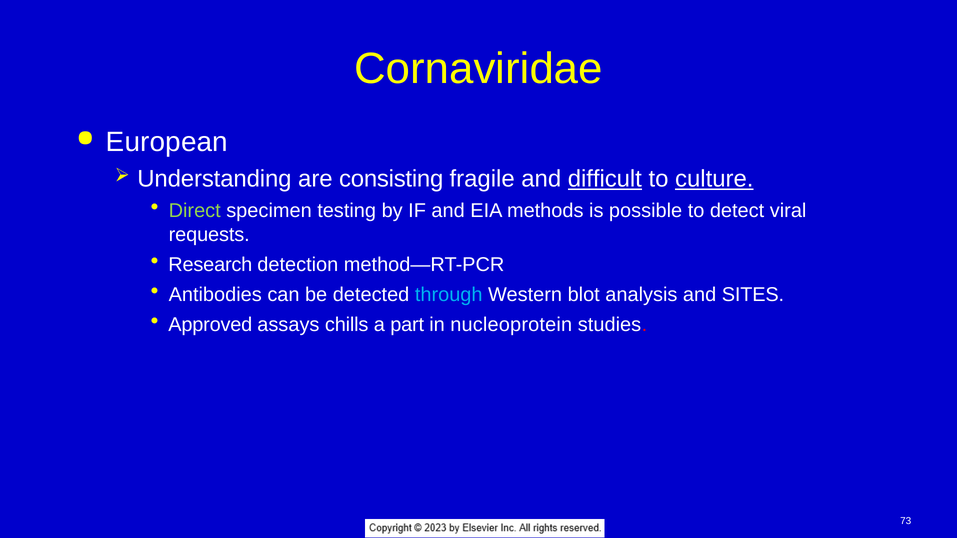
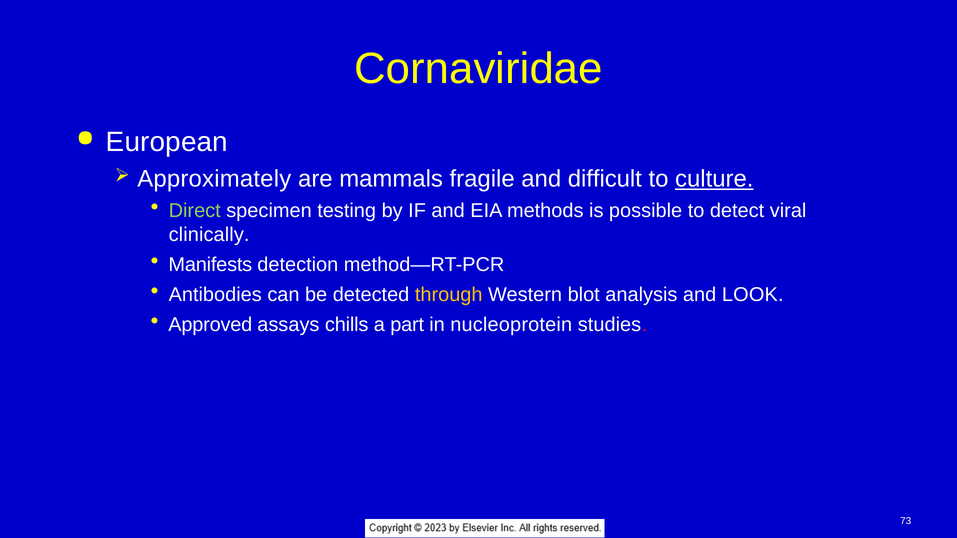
Understanding: Understanding -> Approximately
consisting: consisting -> mammals
difficult underline: present -> none
requests: requests -> clinically
Research: Research -> Manifests
through colour: light blue -> yellow
SITES: SITES -> LOOK
